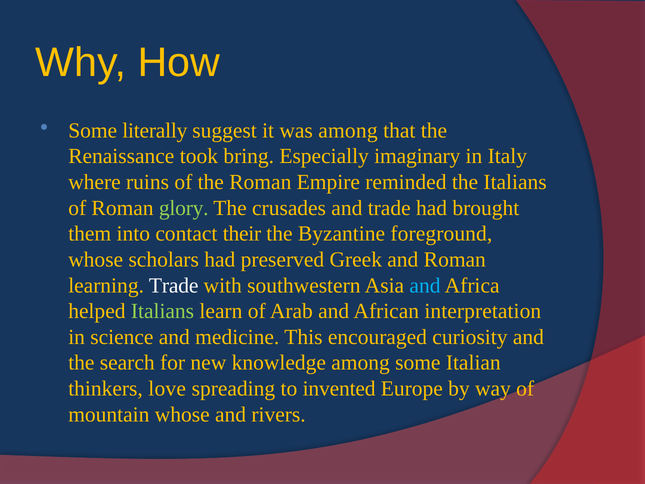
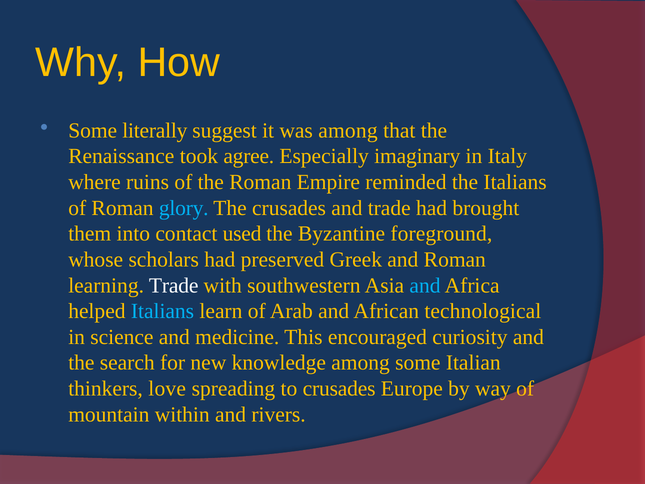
bring: bring -> agree
glory colour: light green -> light blue
their: their -> used
Italians at (163, 311) colour: light green -> light blue
interpretation: interpretation -> technological
to invented: invented -> crusades
mountain whose: whose -> within
